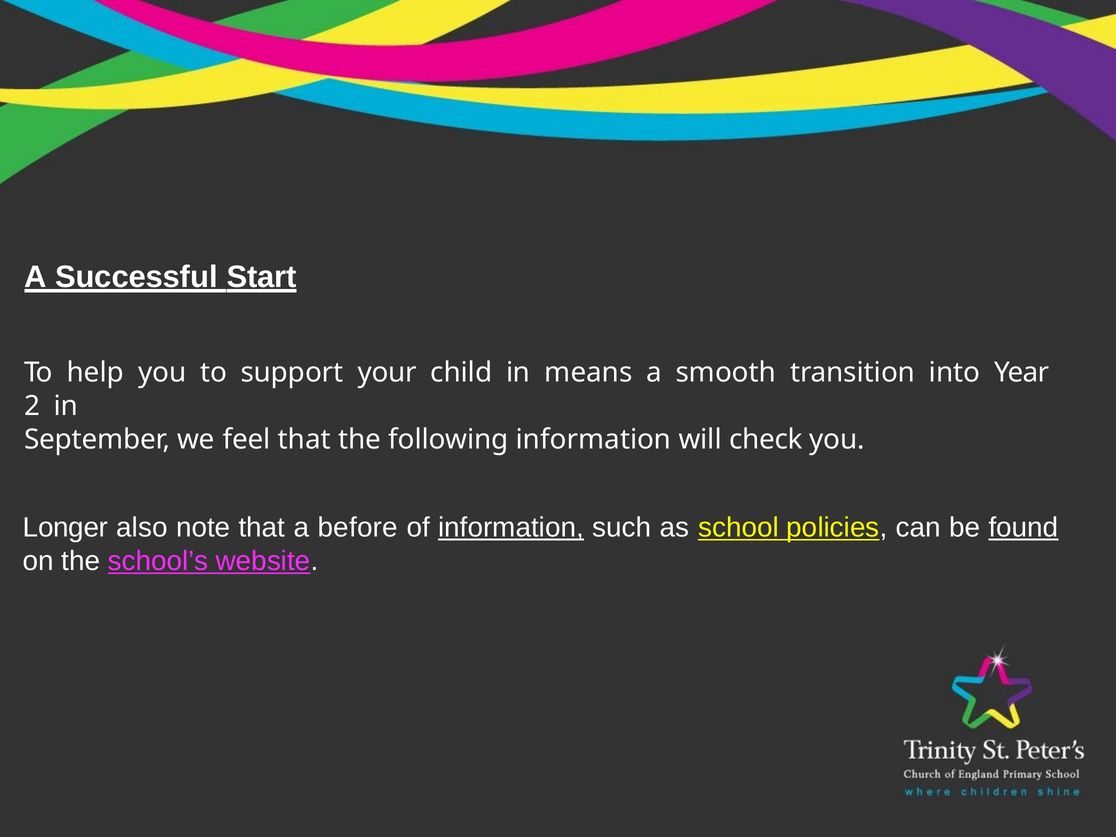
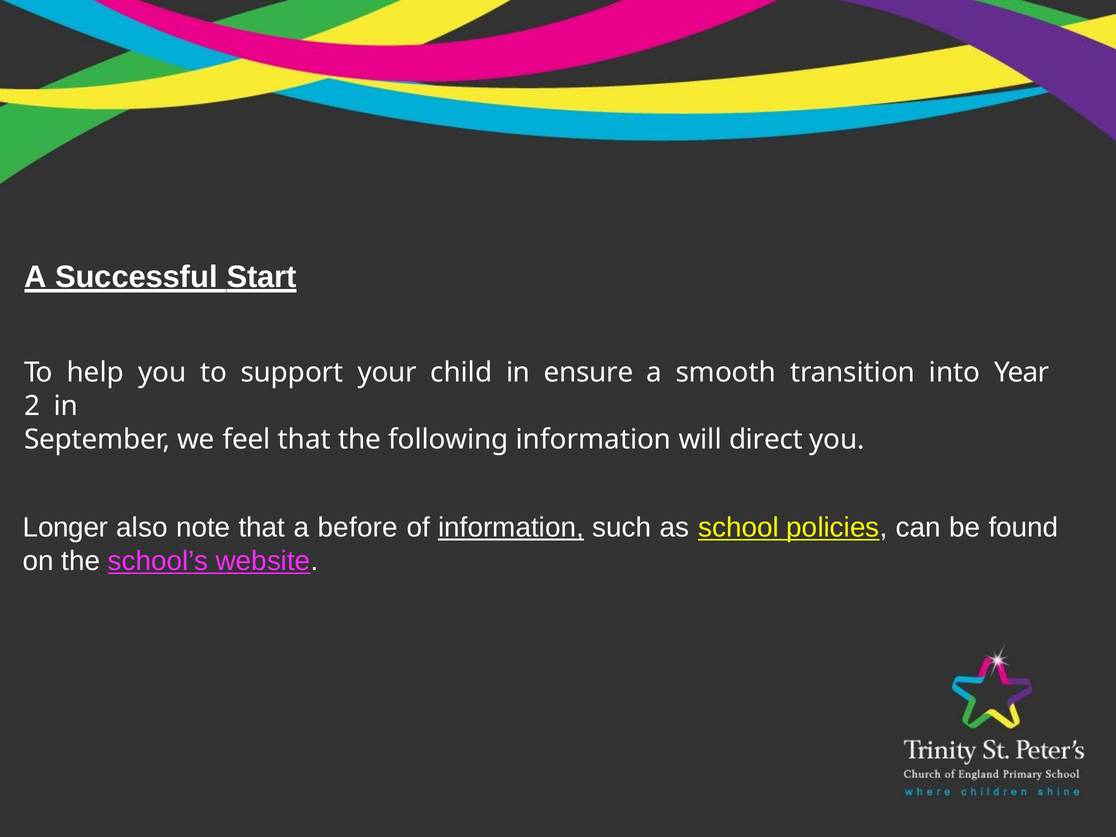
means: means -> ensure
check: check -> direct
found underline: present -> none
